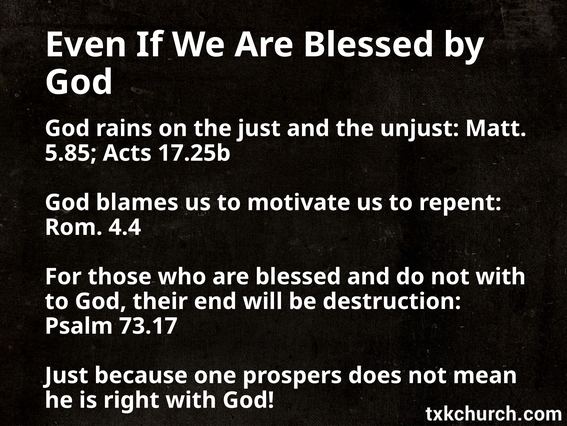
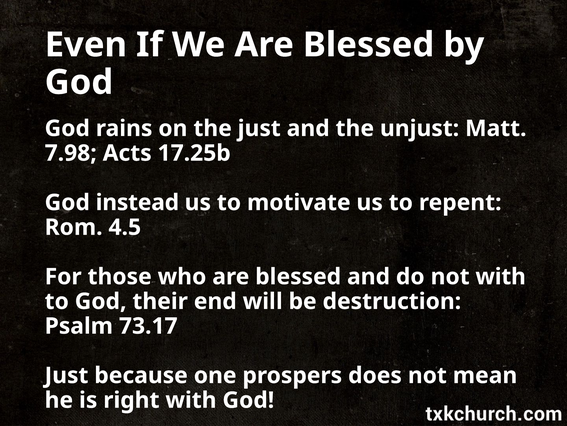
5.85: 5.85 -> 7.98
blames: blames -> instead
4.4: 4.4 -> 4.5
